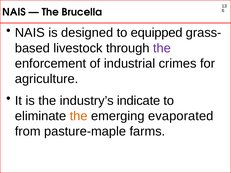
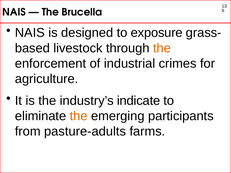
equipped: equipped -> exposure
the at (162, 48) colour: purple -> orange
evaporated: evaporated -> participants
pasture-maple: pasture-maple -> pasture-adults
